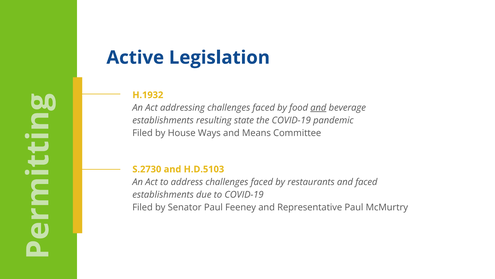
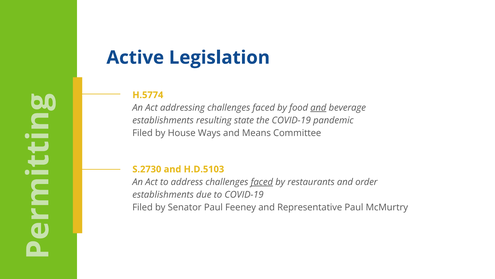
H.1932: H.1932 -> H.5774
faced at (262, 182) underline: none -> present
and faced: faced -> order
